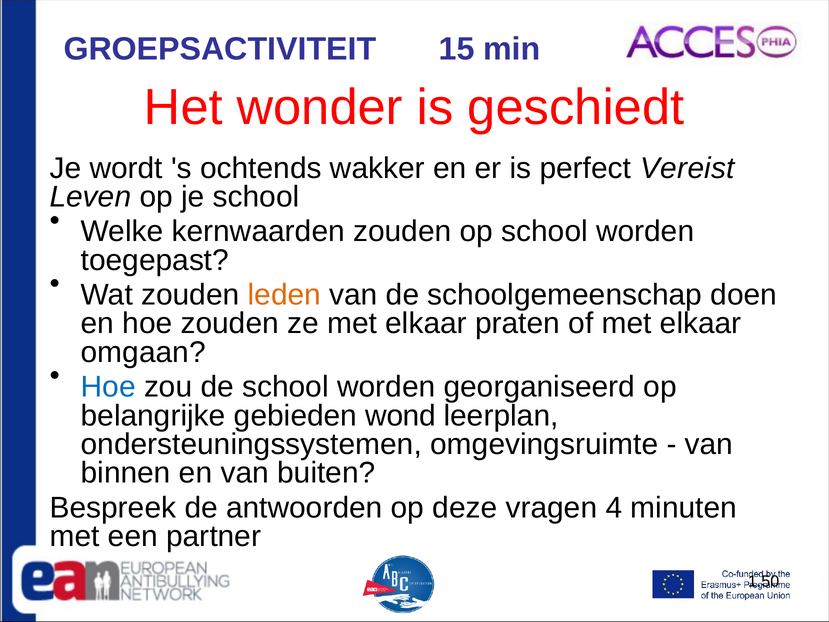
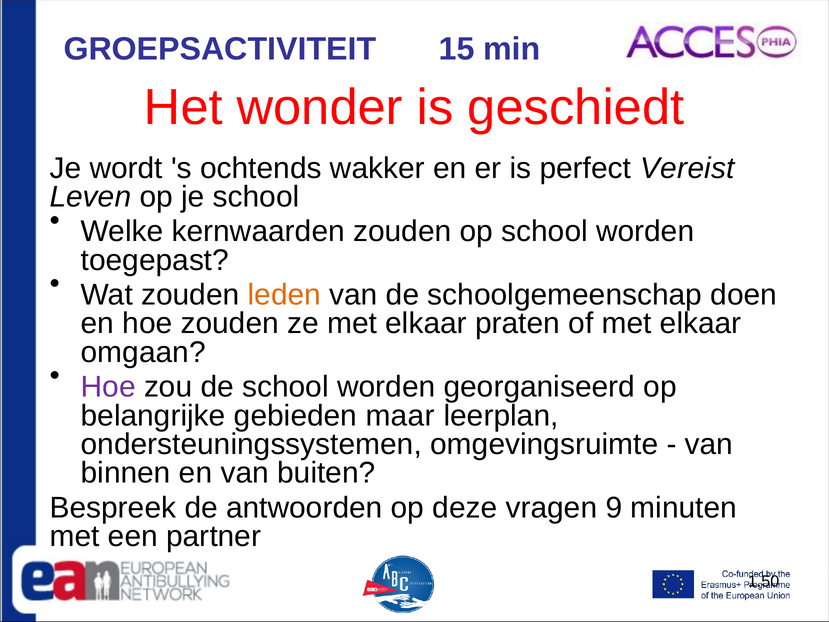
Hoe at (108, 387) colour: blue -> purple
wond: wond -> maar
4: 4 -> 9
